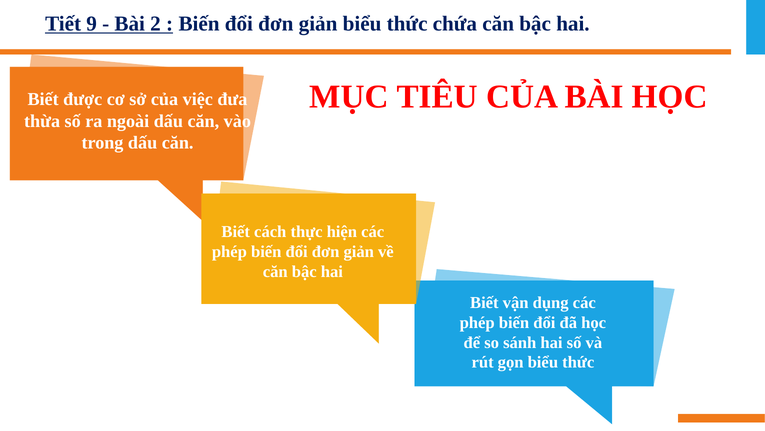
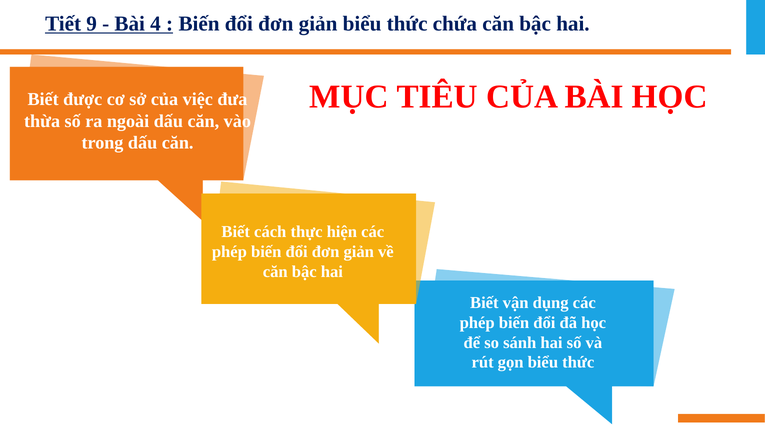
2: 2 -> 4
